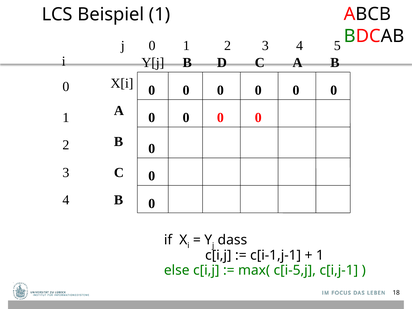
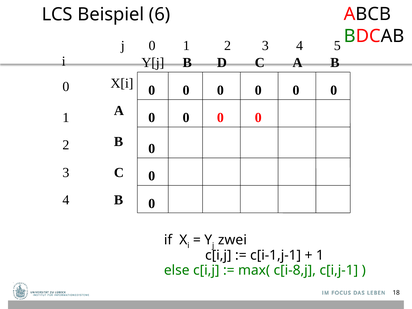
Beispiel 1: 1 -> 6
dass: dass -> zwei
c[i-5,j: c[i-5,j -> c[i-8,j
